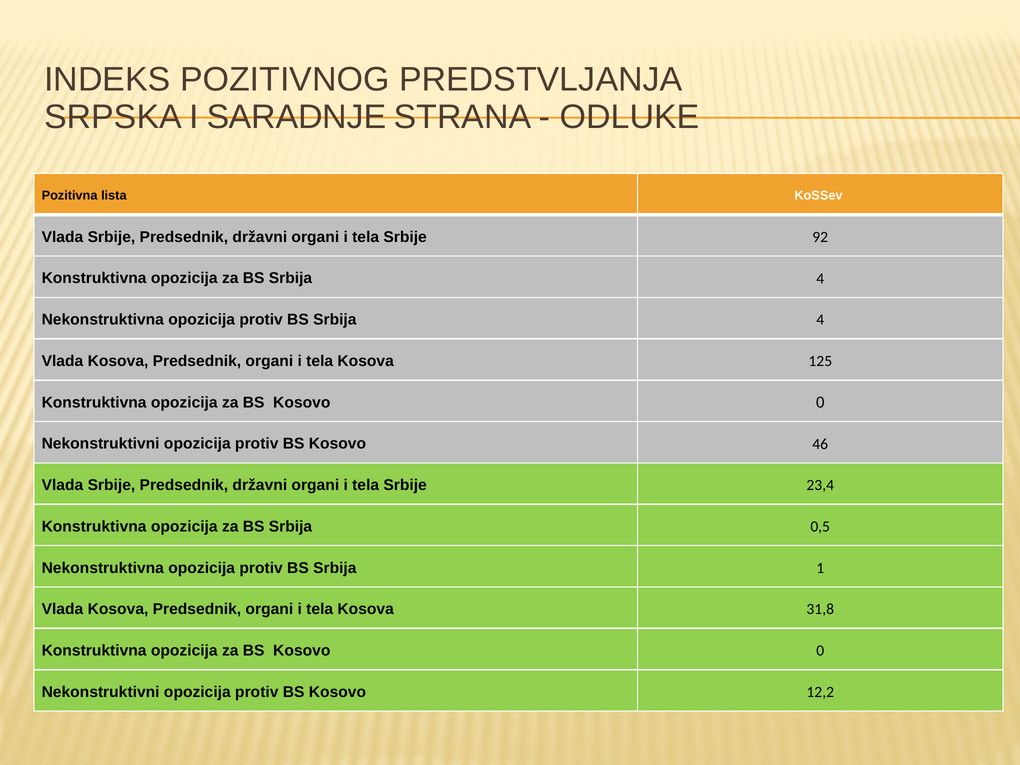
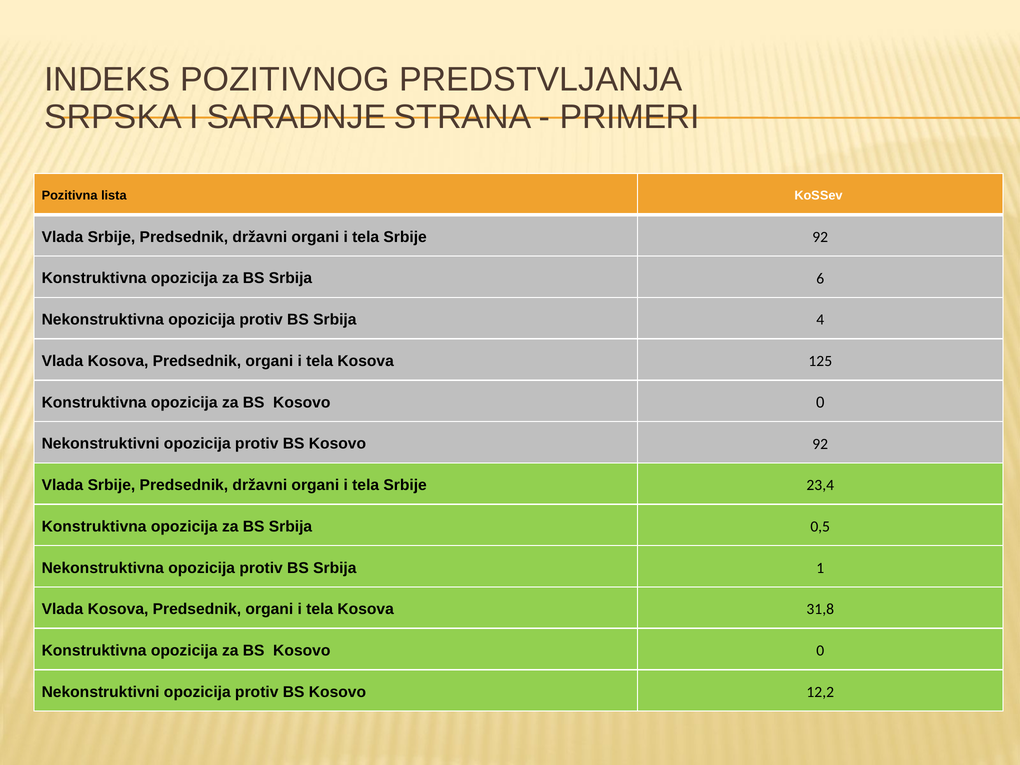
ODLUKE: ODLUKE -> PRIMERI
za BS Srbija 4: 4 -> 6
Kosovo 46: 46 -> 92
